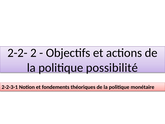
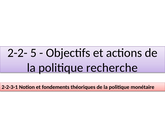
2: 2 -> 5
possibilité: possibilité -> recherche
